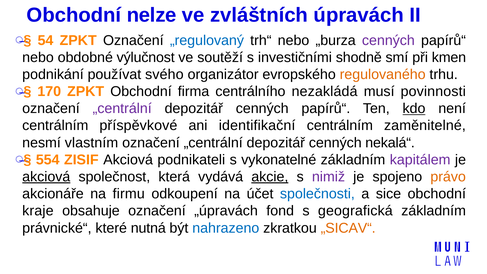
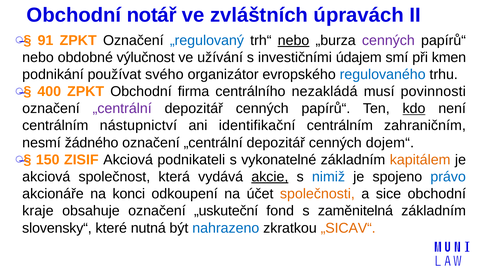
nelze: nelze -> notář
54: 54 -> 91
nebo at (294, 40) underline: none -> present
soutěží: soutěží -> užívání
shodně: shodně -> údajem
regulovaného colour: orange -> blue
170: 170 -> 400
příspěvkové: příspěvkové -> nástupnictví
zaměnitelné: zaměnitelné -> zahraničním
vlastním: vlastním -> žádného
nekalá“: nekalá“ -> dojem“
554: 554 -> 150
kapitálem colour: purple -> orange
akciová at (46, 177) underline: present -> none
nimiž colour: purple -> blue
právo colour: orange -> blue
firmu: firmu -> konci
společnosti colour: blue -> orange
„úpravách: „úpravách -> „uskuteční
geografická: geografická -> zaměnitelná
právnické“: právnické“ -> slovensky“
